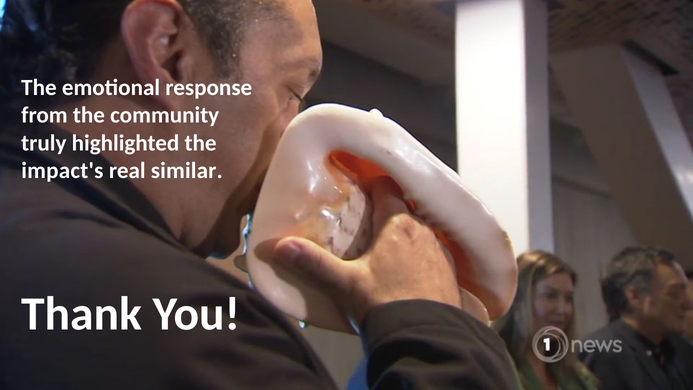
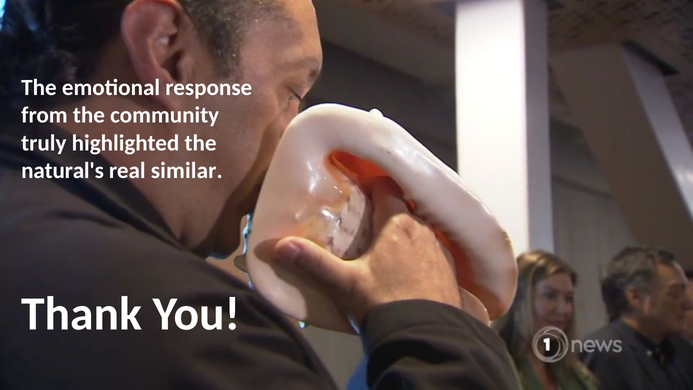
impact's: impact's -> natural's
